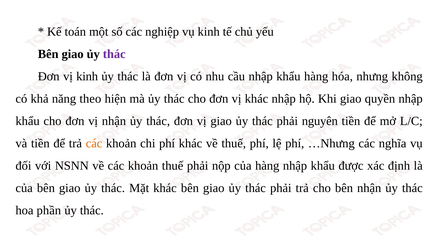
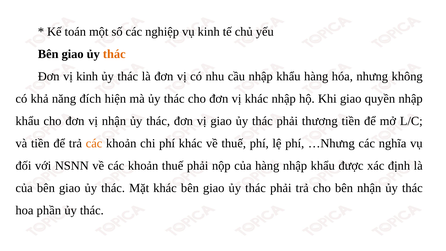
thác at (114, 54) colour: purple -> orange
theo: theo -> đích
nguyên: nguyên -> thương
